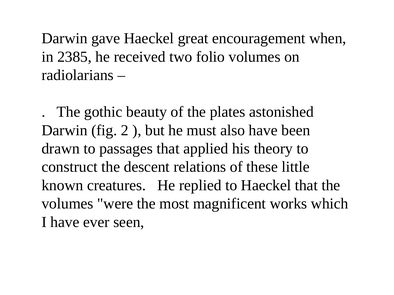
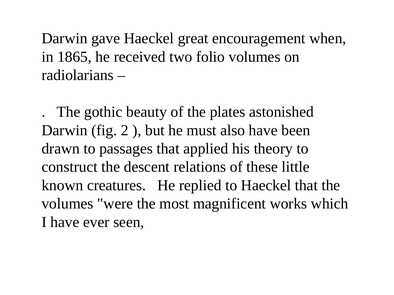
2385: 2385 -> 1865
